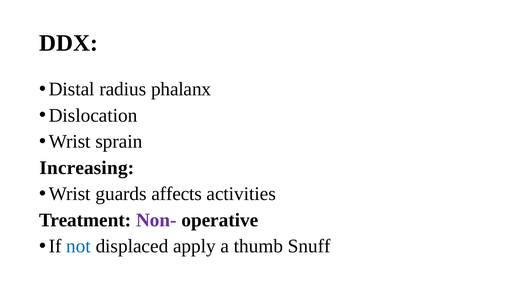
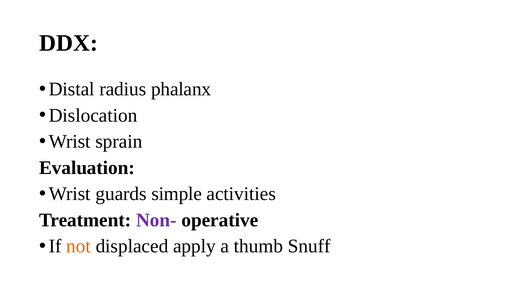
Increasing: Increasing -> Evaluation
affects: affects -> simple
not colour: blue -> orange
